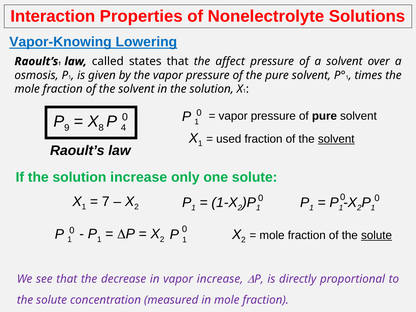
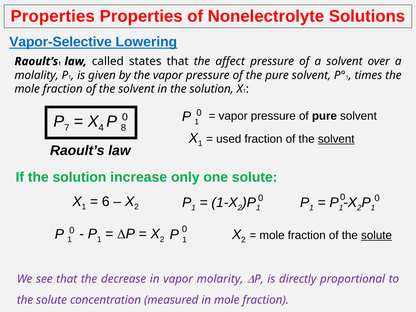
Interaction at (53, 16): Interaction -> Properties
Vapor-Knowing: Vapor-Knowing -> Vapor-Selective
osmosis: osmosis -> molality
9: 9 -> 7
8: 8 -> 4
4: 4 -> 8
7: 7 -> 6
vapor increase: increase -> molarity
